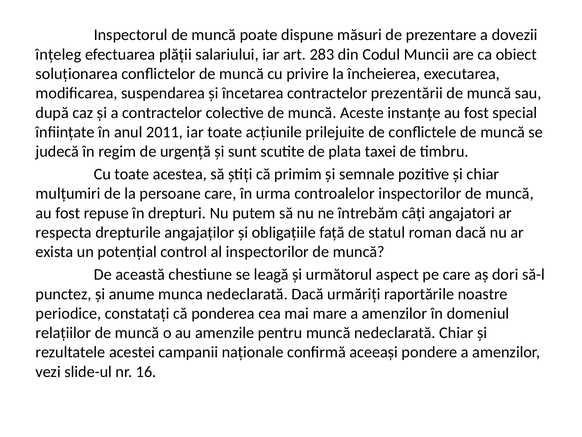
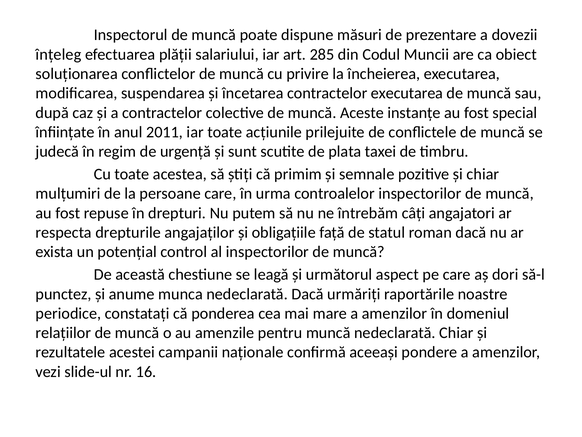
283: 283 -> 285
contractelor prezentării: prezentării -> executarea
